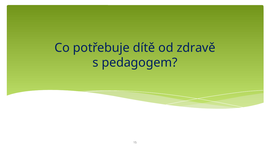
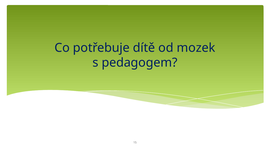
zdravě: zdravě -> mozek
